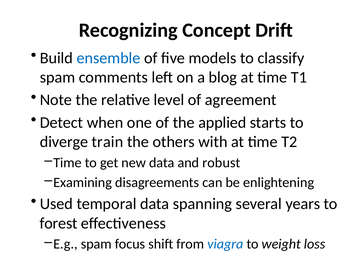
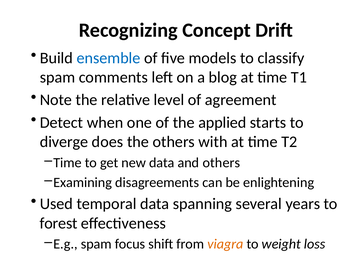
train: train -> does
and robust: robust -> others
viagra colour: blue -> orange
